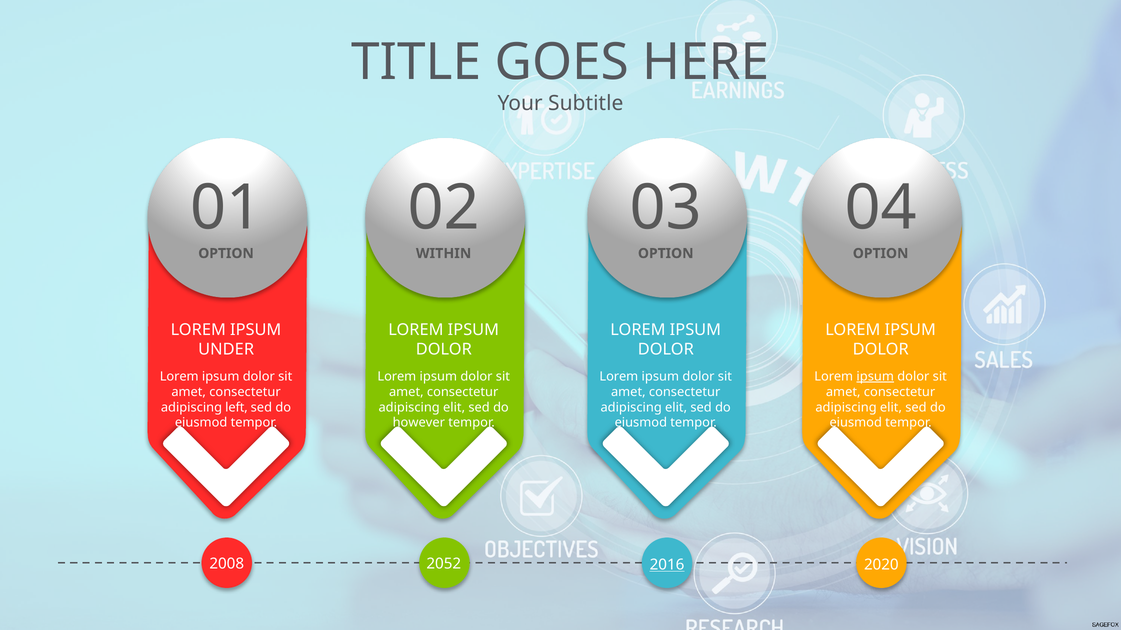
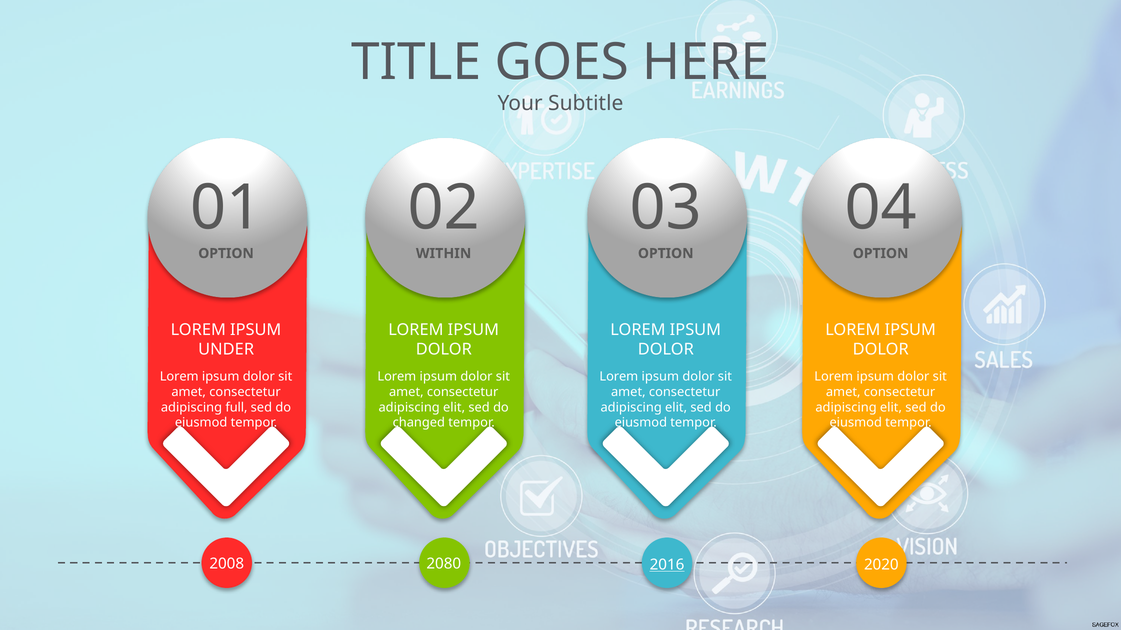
ipsum at (875, 377) underline: present -> none
left: left -> full
however: however -> changed
2052: 2052 -> 2080
